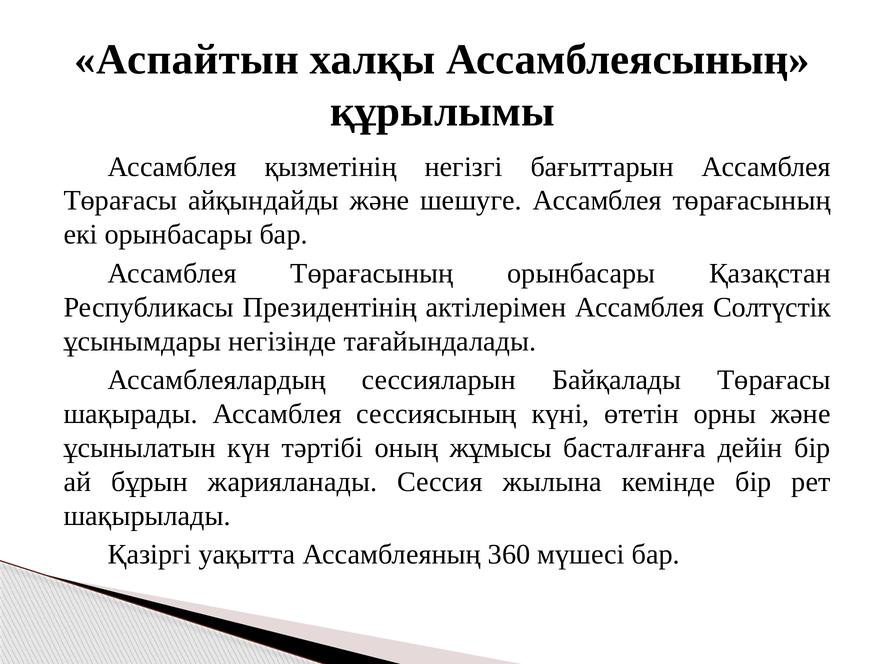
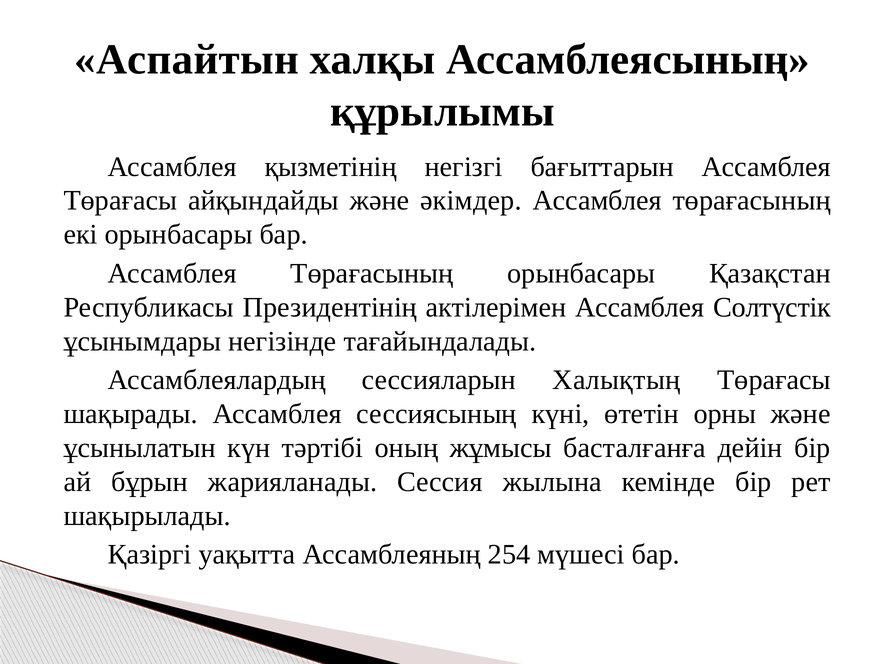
шешуге: шешуге -> әкімдер
Байқалады: Байқалады -> Халықтың
360: 360 -> 254
